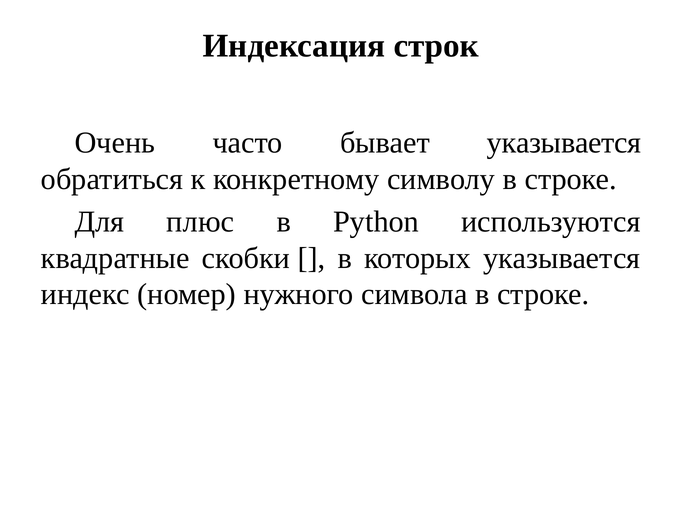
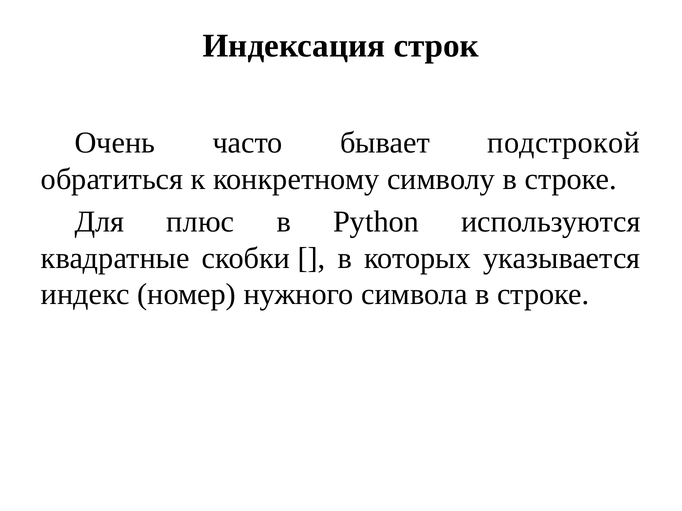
бывает указывается: указывается -> подстрокой
